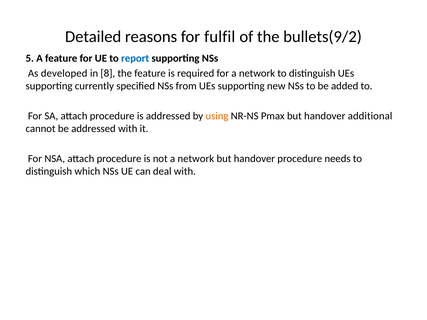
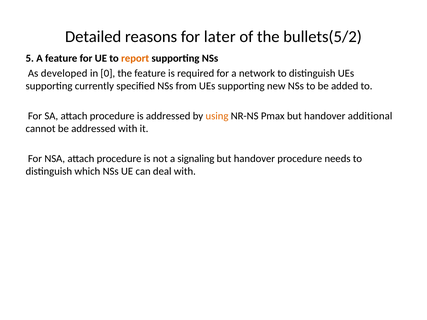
fulfil: fulfil -> later
bullets(9/2: bullets(9/2 -> bullets(5/2
report colour: blue -> orange
8: 8 -> 0
not a network: network -> signaling
